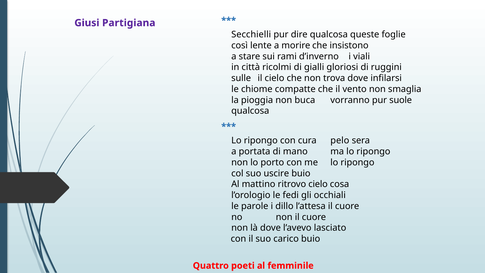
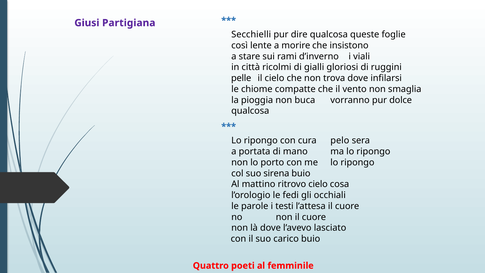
sulle: sulle -> pelle
suole: suole -> dolce
uscire: uscire -> sirena
dillo: dillo -> testi
